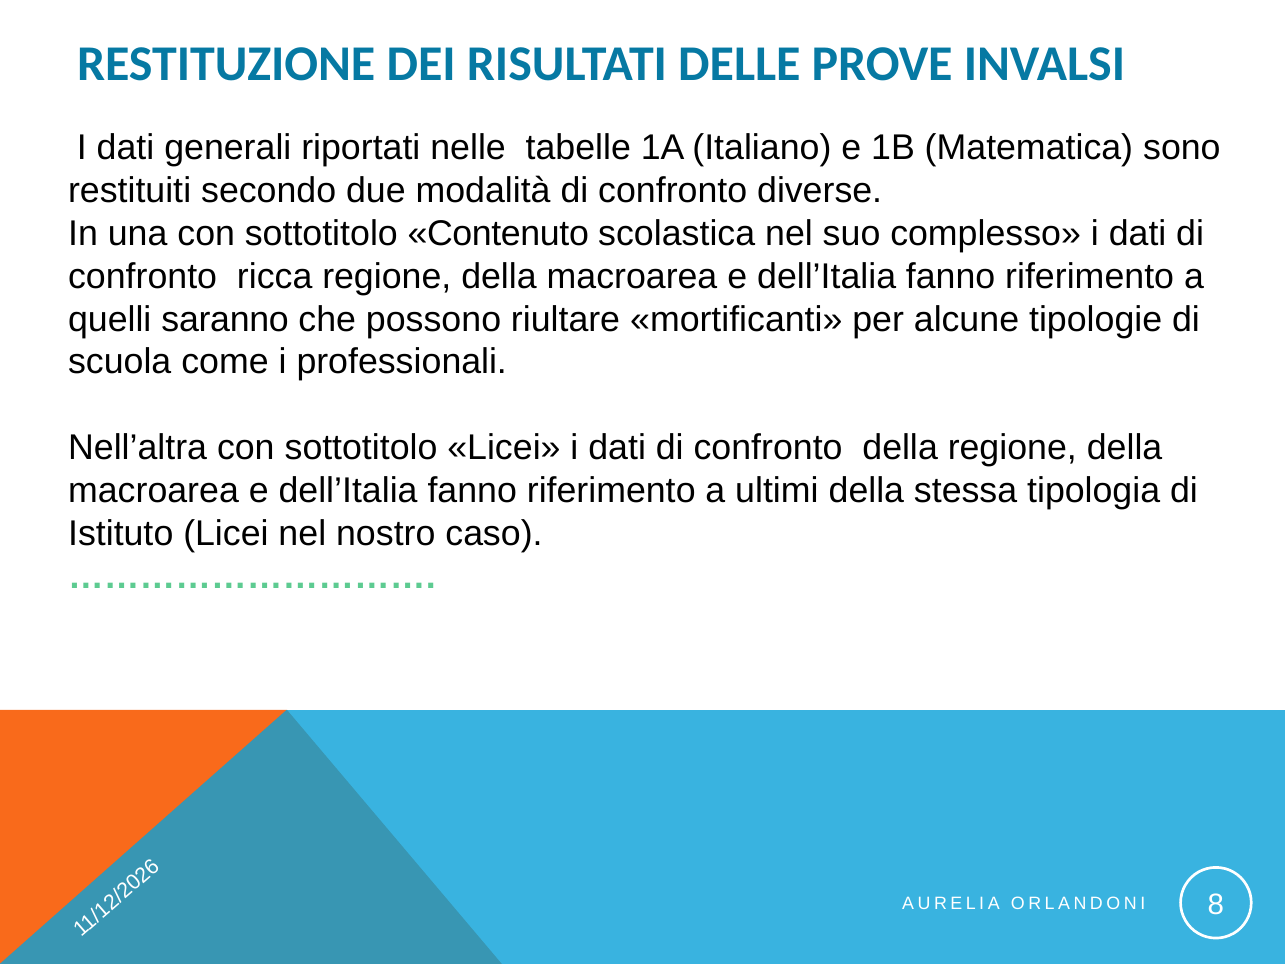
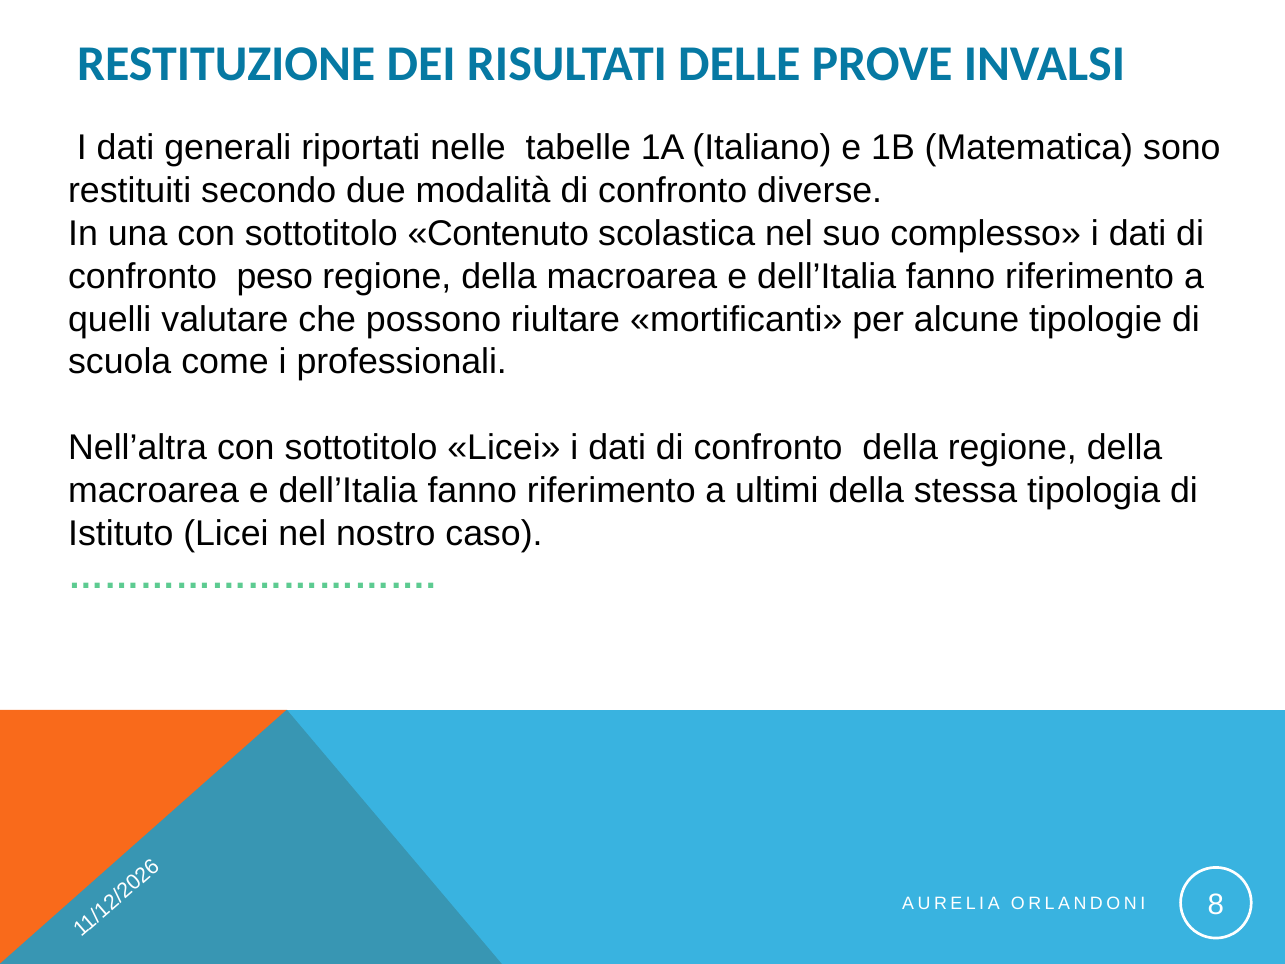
ricca: ricca -> peso
saranno: saranno -> valutare
